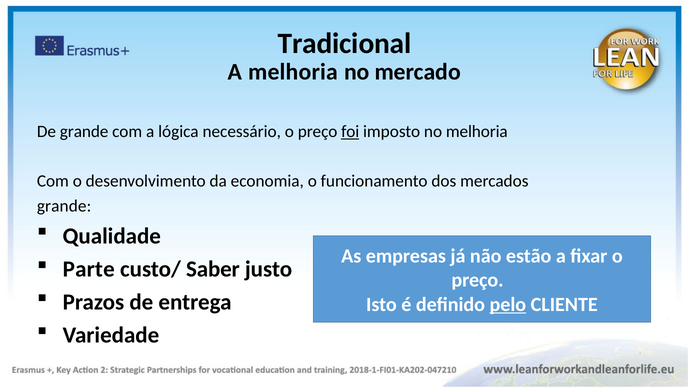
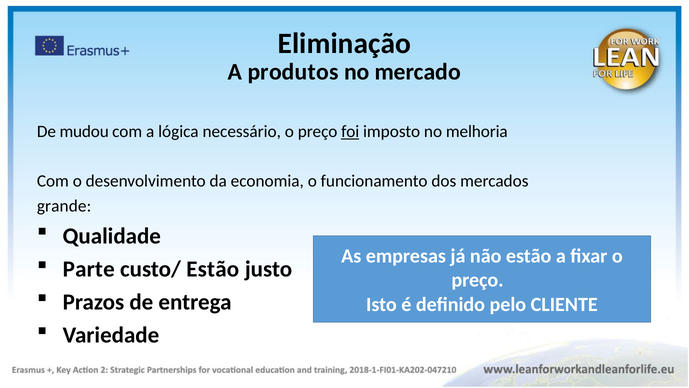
Tradicional: Tradicional -> Eliminação
A melhoria: melhoria -> produtos
De grande: grande -> mudou
custo/ Saber: Saber -> Estão
pelo underline: present -> none
